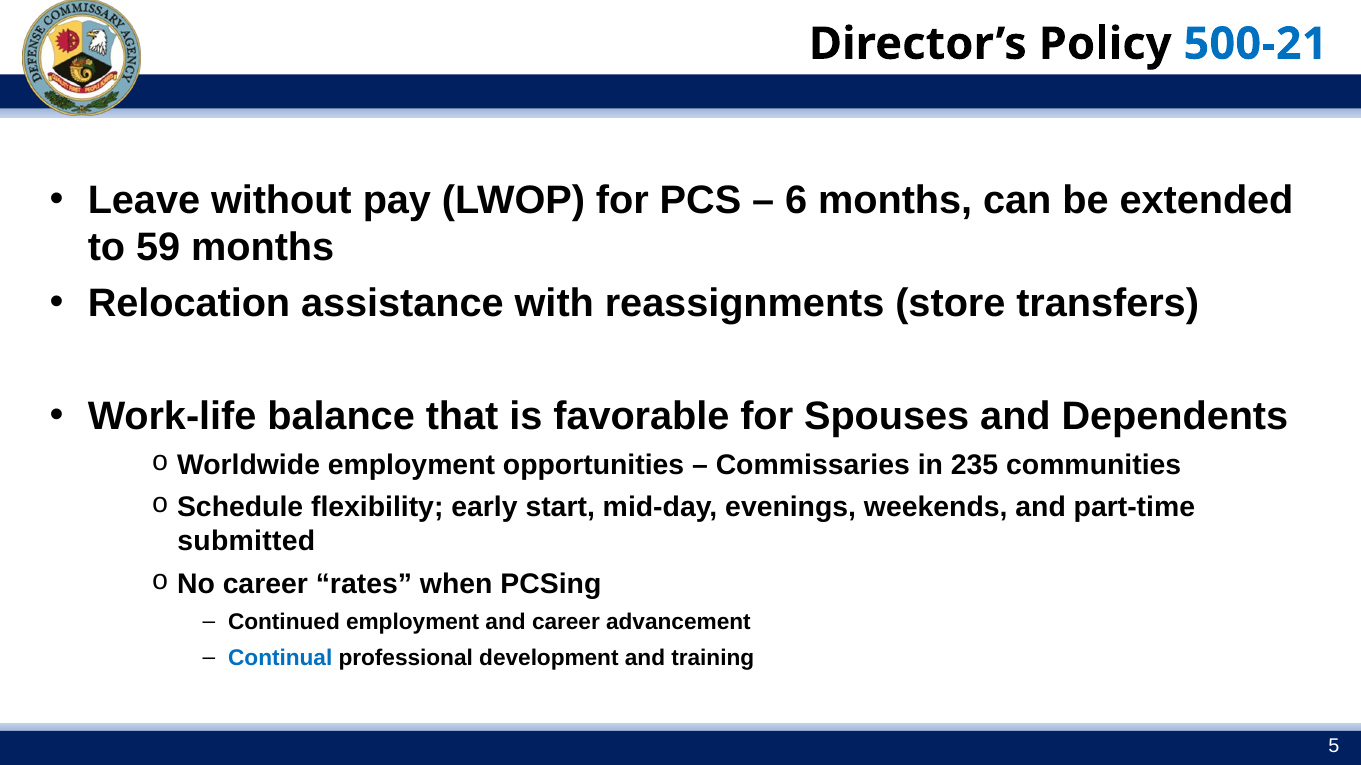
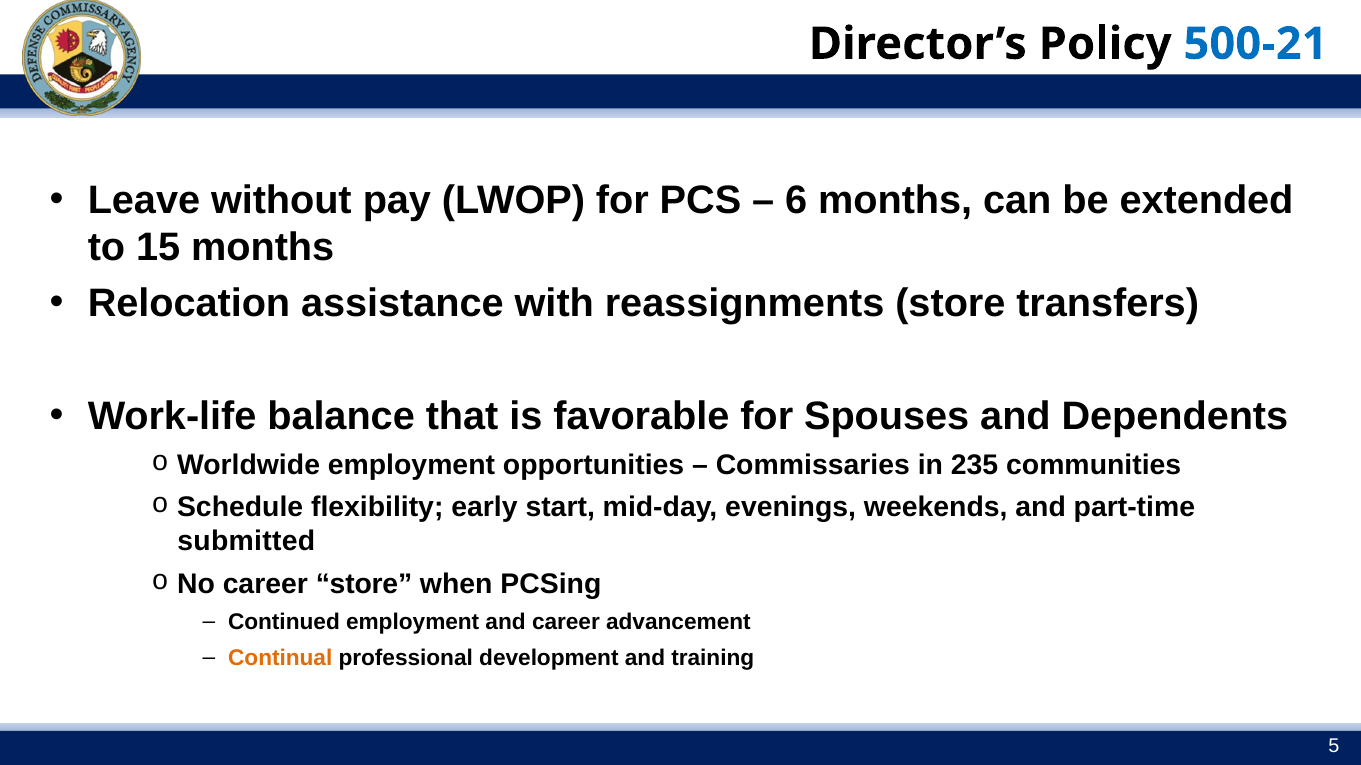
59: 59 -> 15
career rates: rates -> store
Continual colour: blue -> orange
